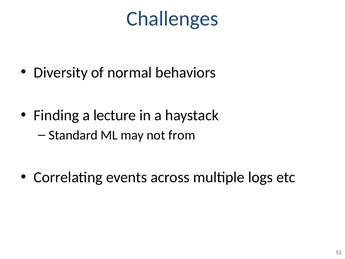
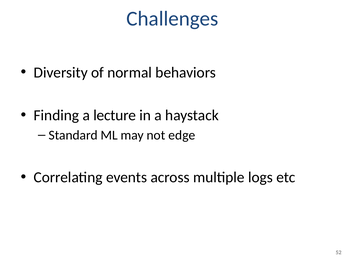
from: from -> edge
